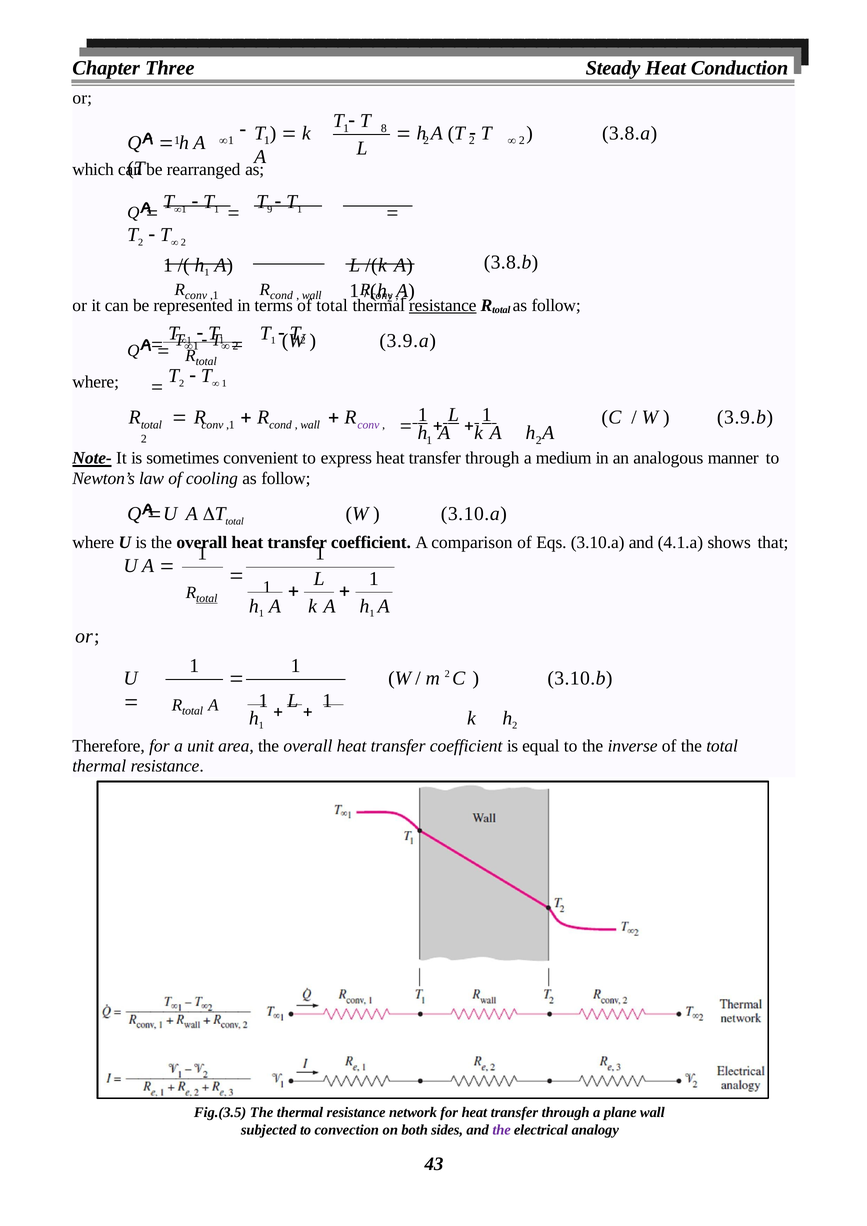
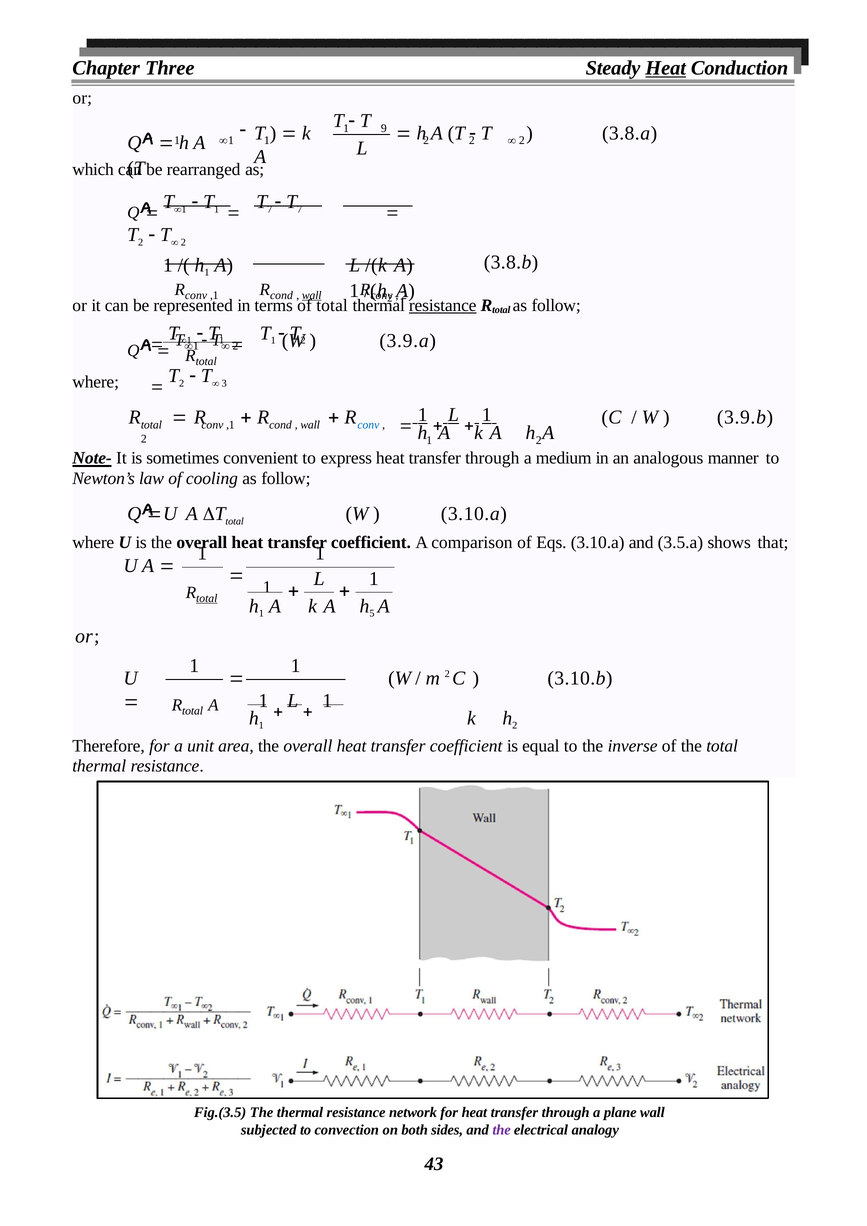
Heat at (666, 68) underline: none -> present
8: 8 -> 9
9 at (270, 209): 9 -> 7
1 at (300, 209): 1 -> 7
wall at (312, 296) underline: none -> present
1 at (224, 384): 1 -> 3
conv at (368, 425) colour: purple -> blue
4.1.a: 4.1.a -> 3.5.a
A h 1: 1 -> 5
